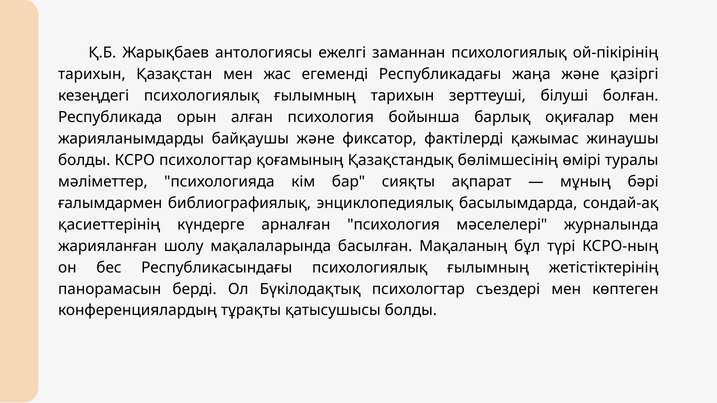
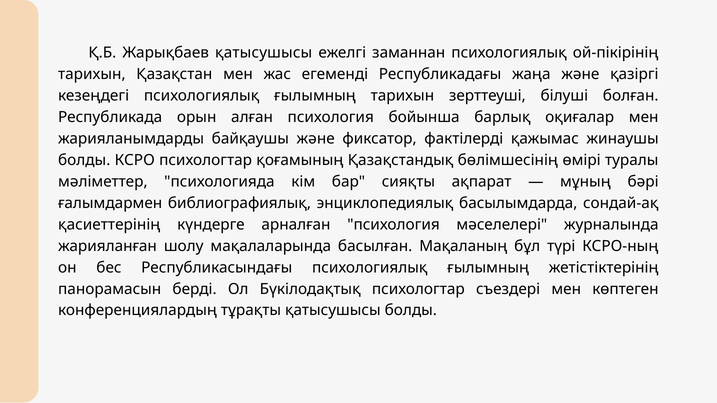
Жарықбаев антологиясы: антологиясы -> қатысушысы
